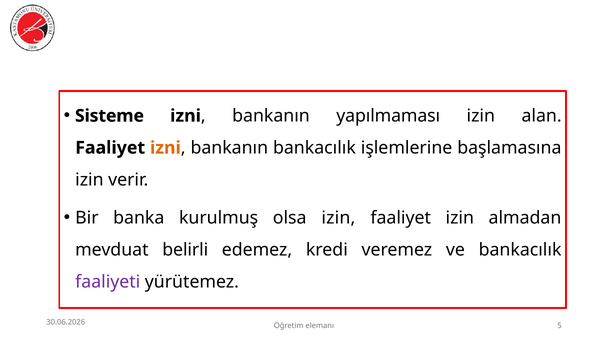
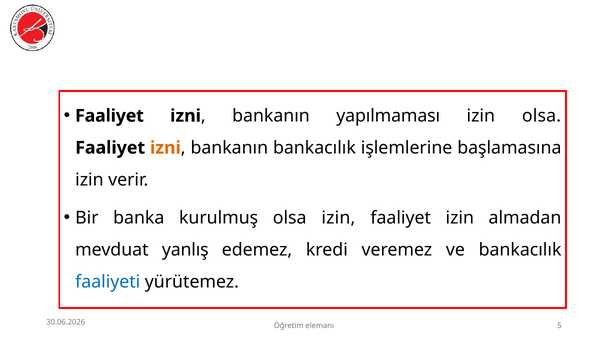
Sisteme at (109, 116): Sisteme -> Faaliyet
izin alan: alan -> olsa
belirli: belirli -> yanlış
faaliyeti colour: purple -> blue
